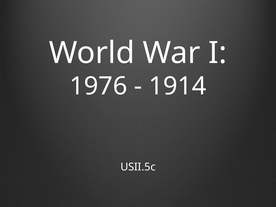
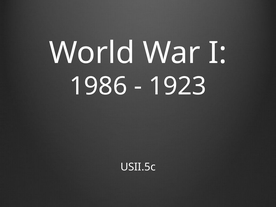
1976: 1976 -> 1986
1914: 1914 -> 1923
